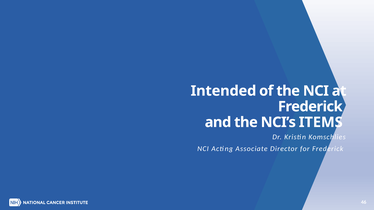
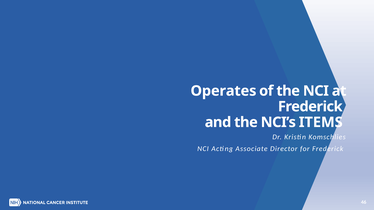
Intended: Intended -> Operates
